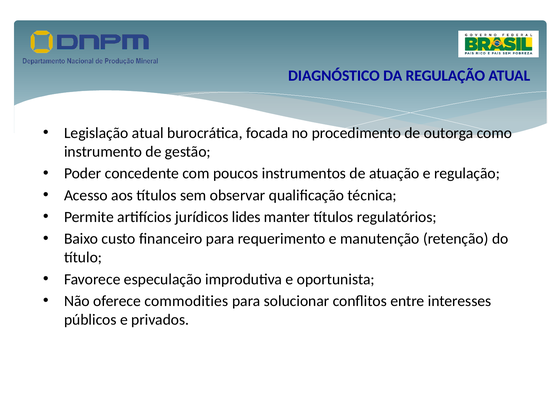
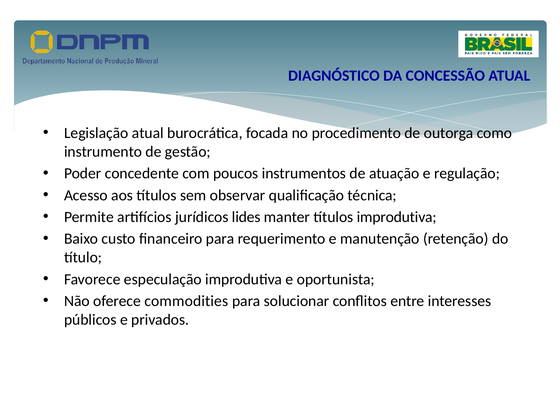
DA REGULAÇÃO: REGULAÇÃO -> CONCESSÃO
títulos regulatórios: regulatórios -> improdutiva
